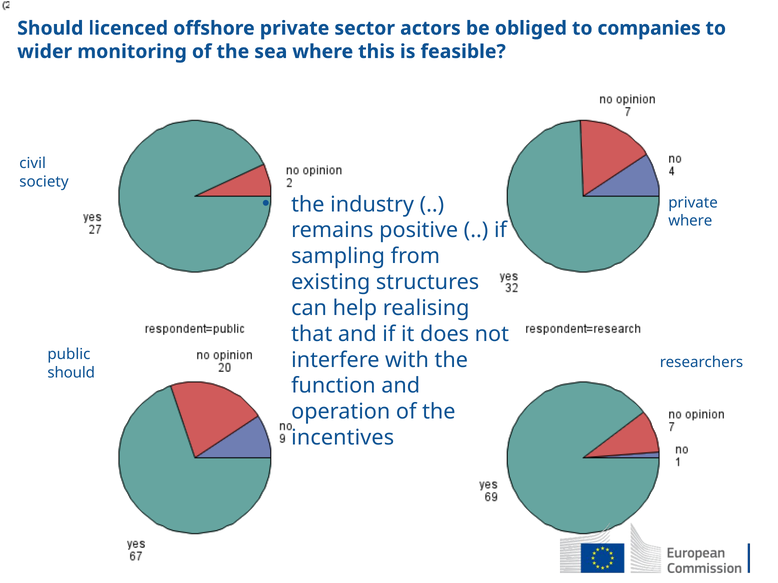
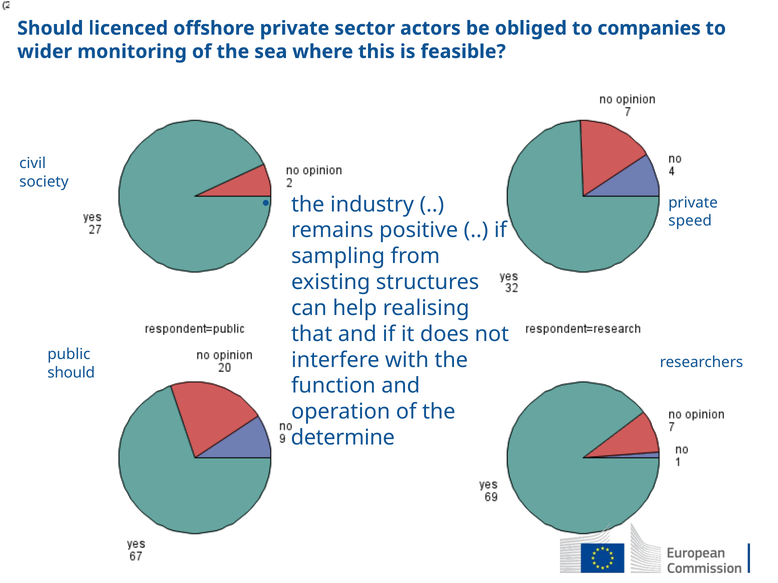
where at (690, 221): where -> speed
incentives: incentives -> determine
